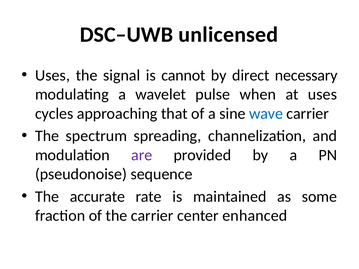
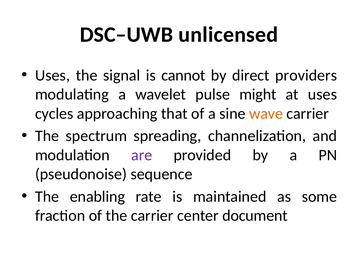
necessary: necessary -> providers
when: when -> might
wave colour: blue -> orange
accurate: accurate -> enabling
enhanced: enhanced -> document
